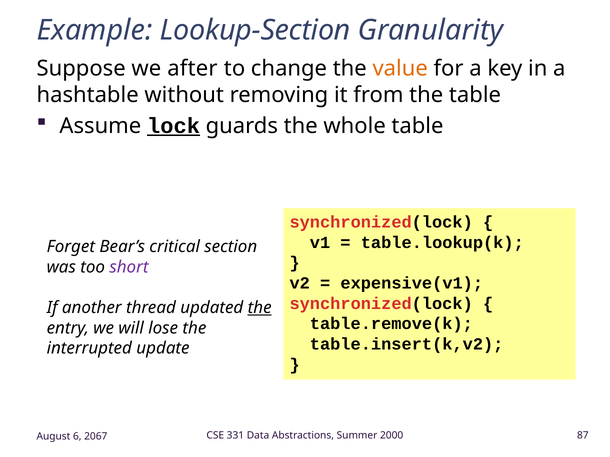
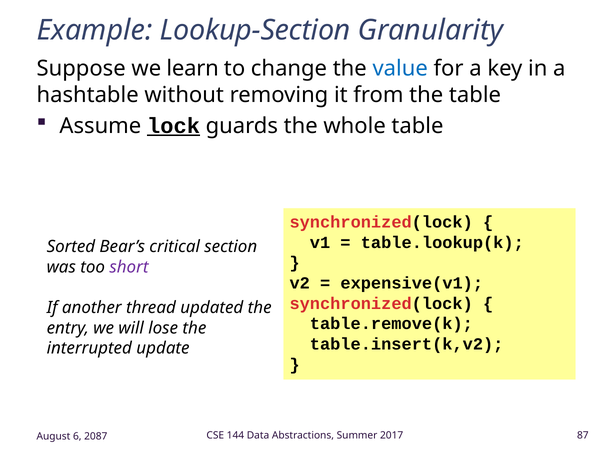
after: after -> learn
value colour: orange -> blue
Forget: Forget -> Sorted
the at (260, 308) underline: present -> none
331: 331 -> 144
2000: 2000 -> 2017
2067: 2067 -> 2087
